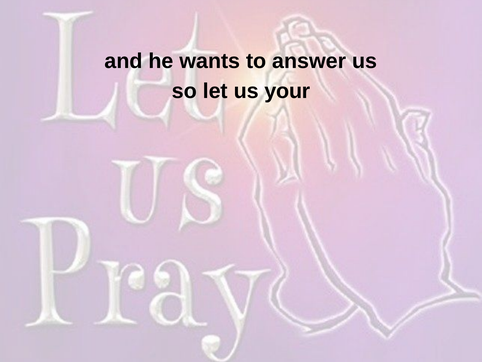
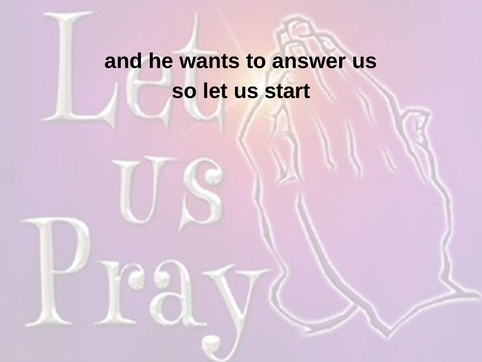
your: your -> start
